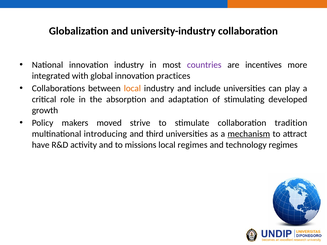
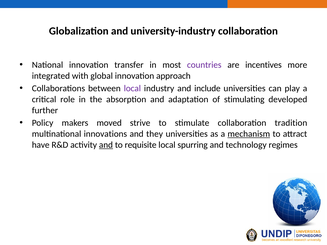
innovation industry: industry -> transfer
practices: practices -> approach
local at (132, 89) colour: orange -> purple
growth: growth -> further
introducing: introducing -> innovations
third: third -> they
and at (106, 145) underline: none -> present
missions: missions -> requisite
local regimes: regimes -> spurring
